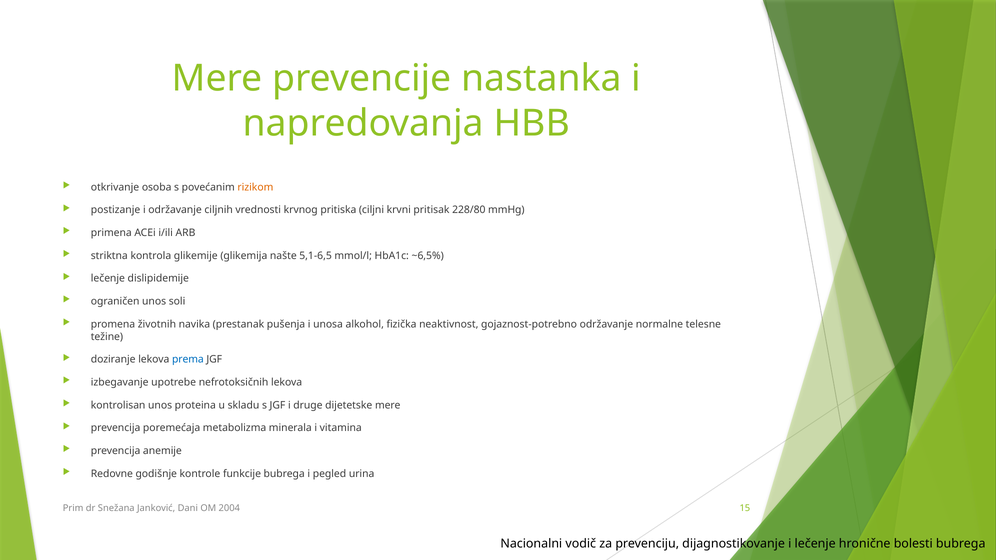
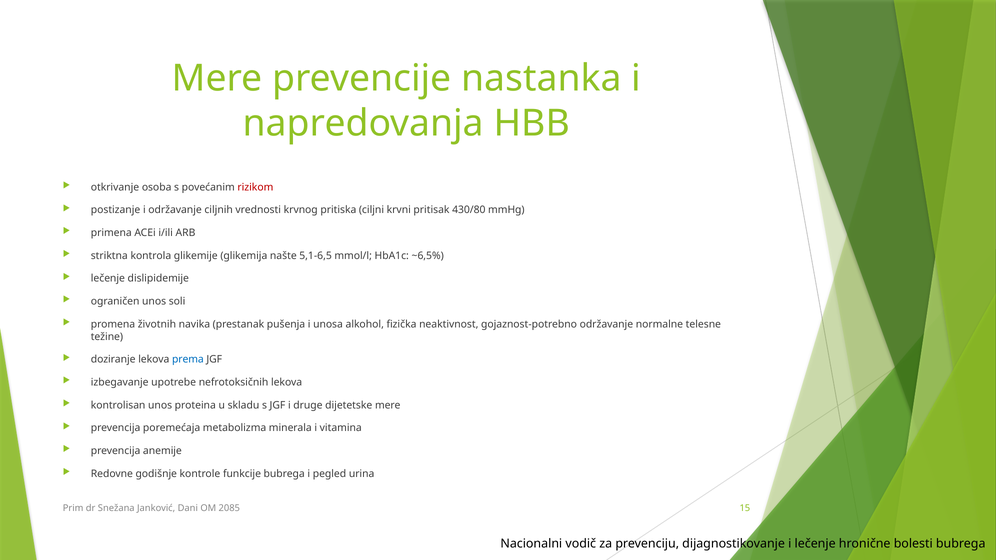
rizikom colour: orange -> red
228/80: 228/80 -> 430/80
2004: 2004 -> 2085
